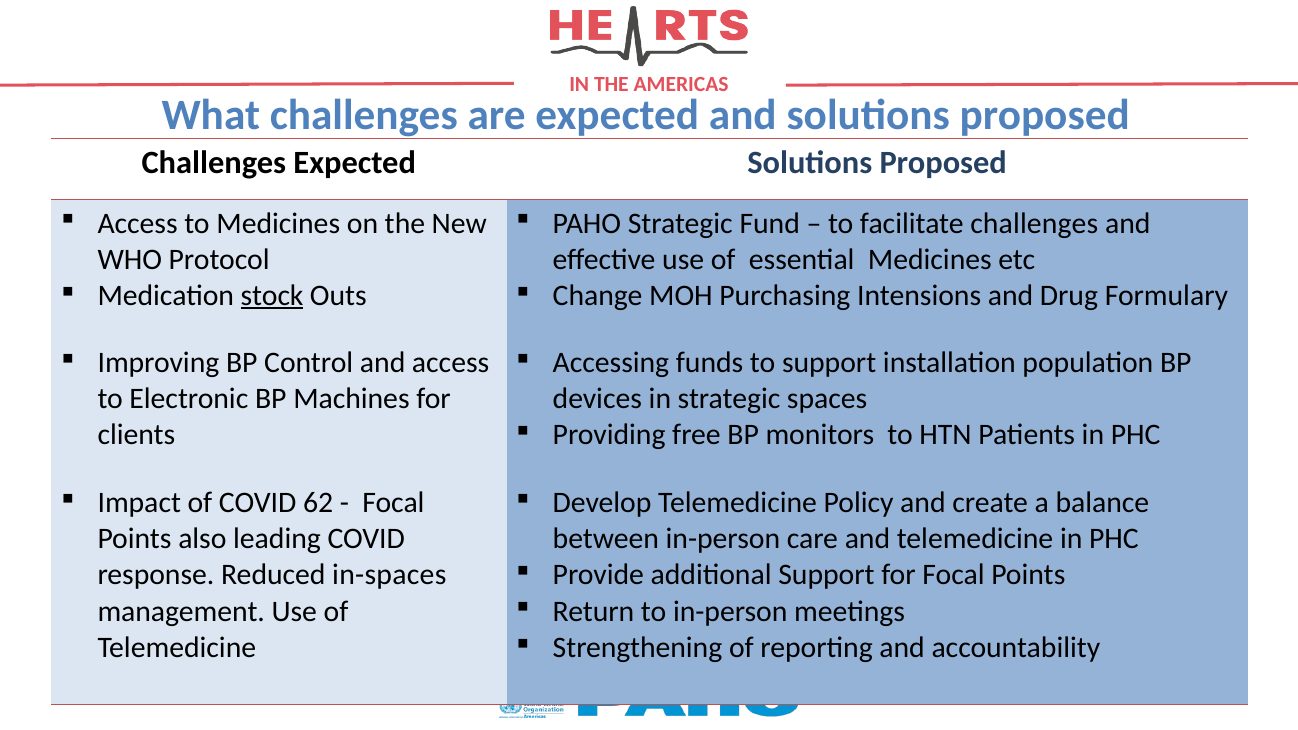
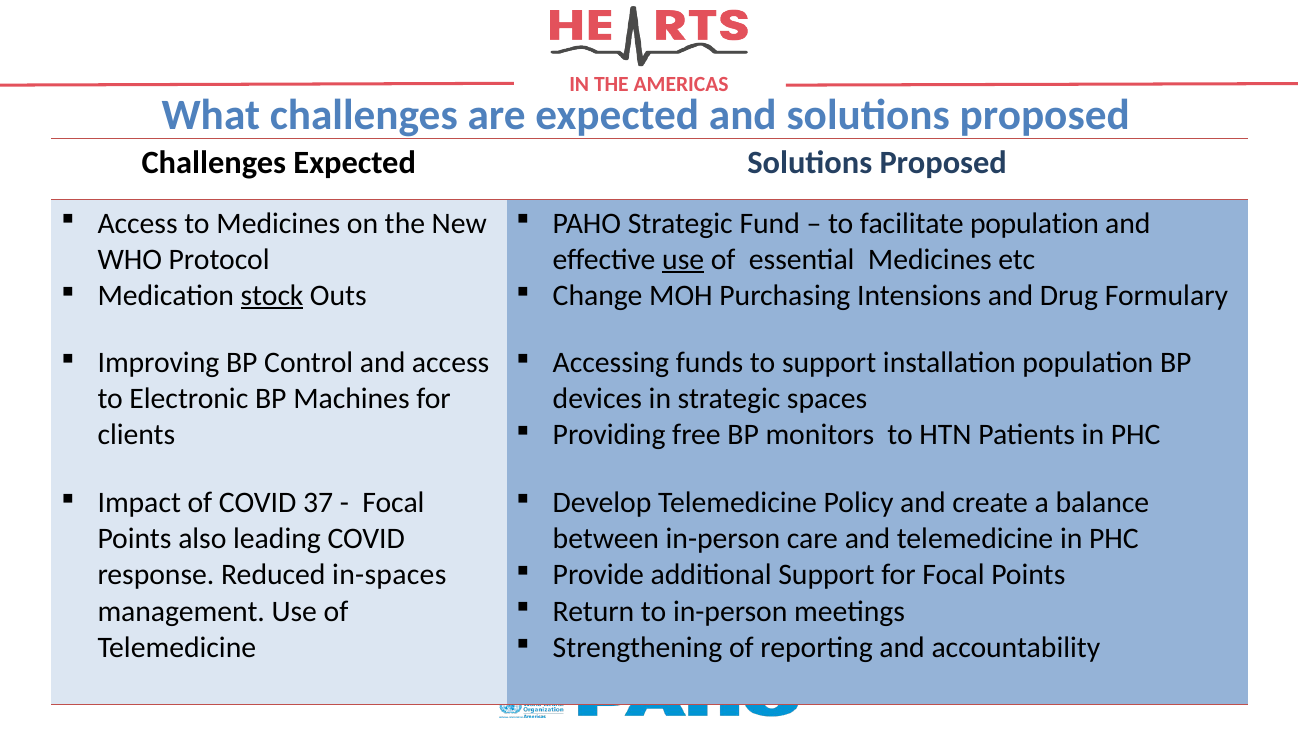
facilitate challenges: challenges -> population
use at (683, 259) underline: none -> present
62: 62 -> 37
